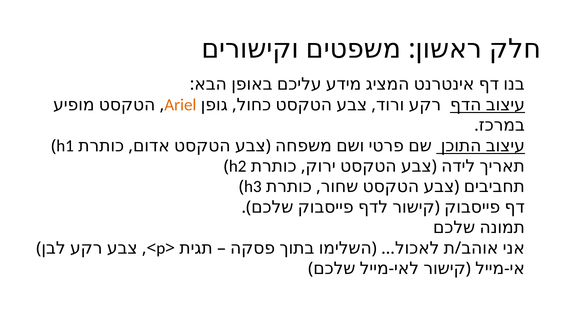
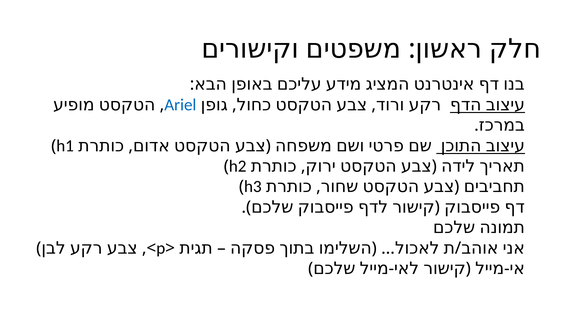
Ariel colour: orange -> blue
